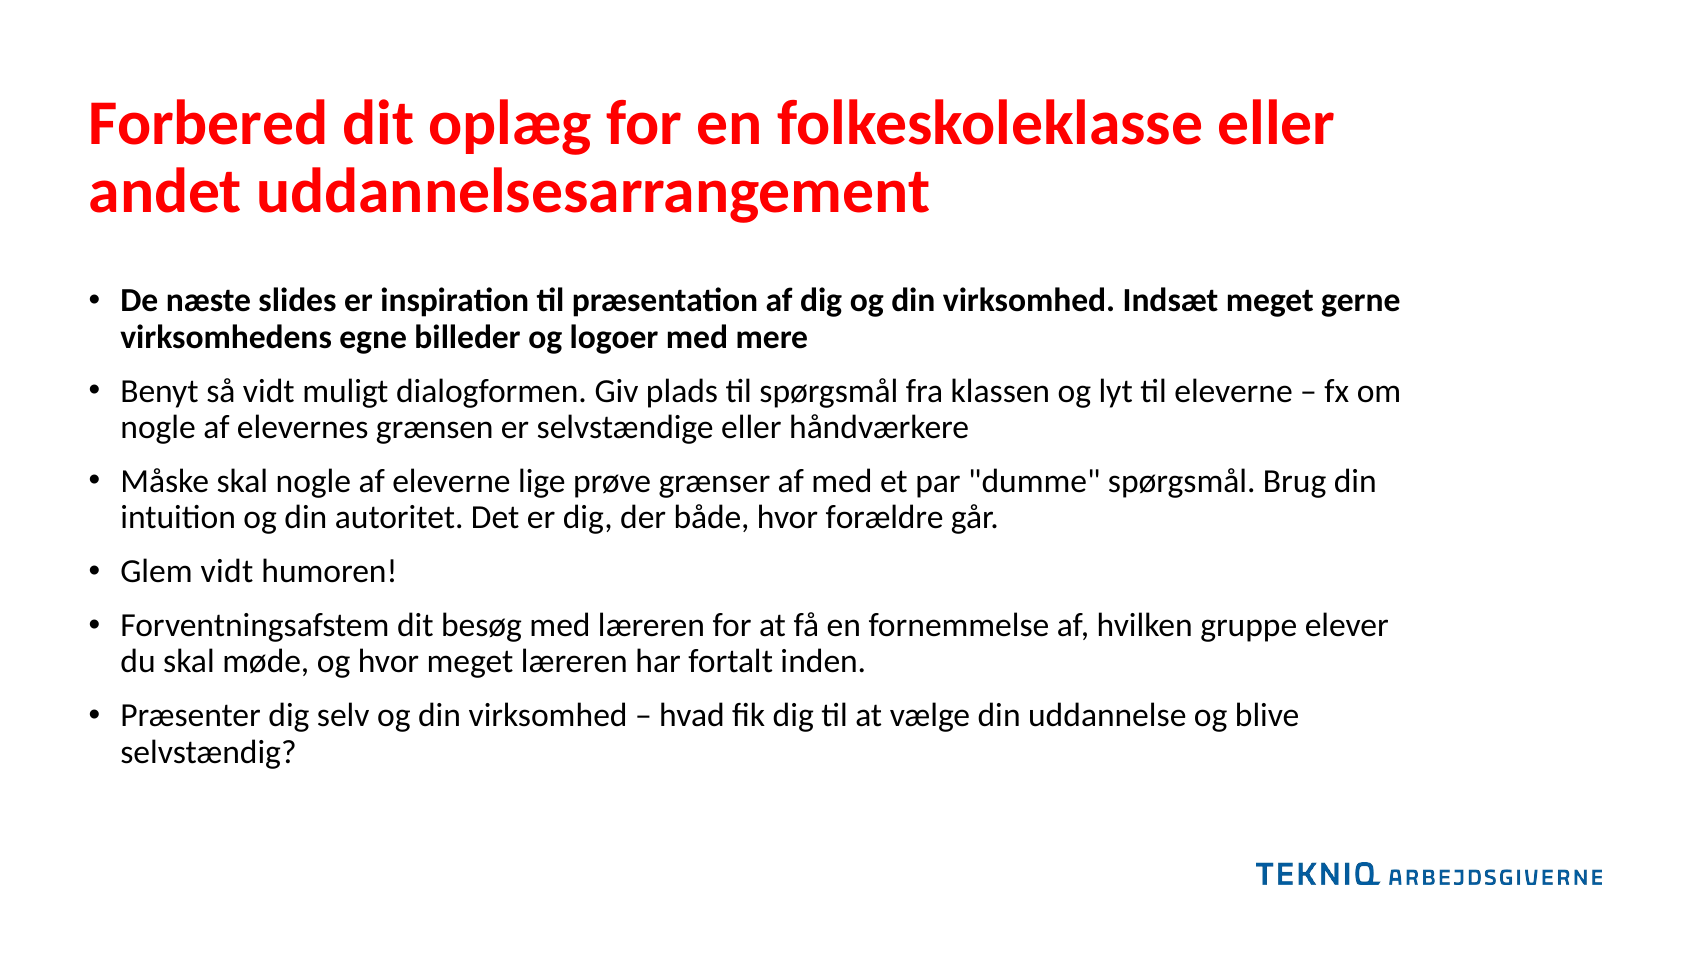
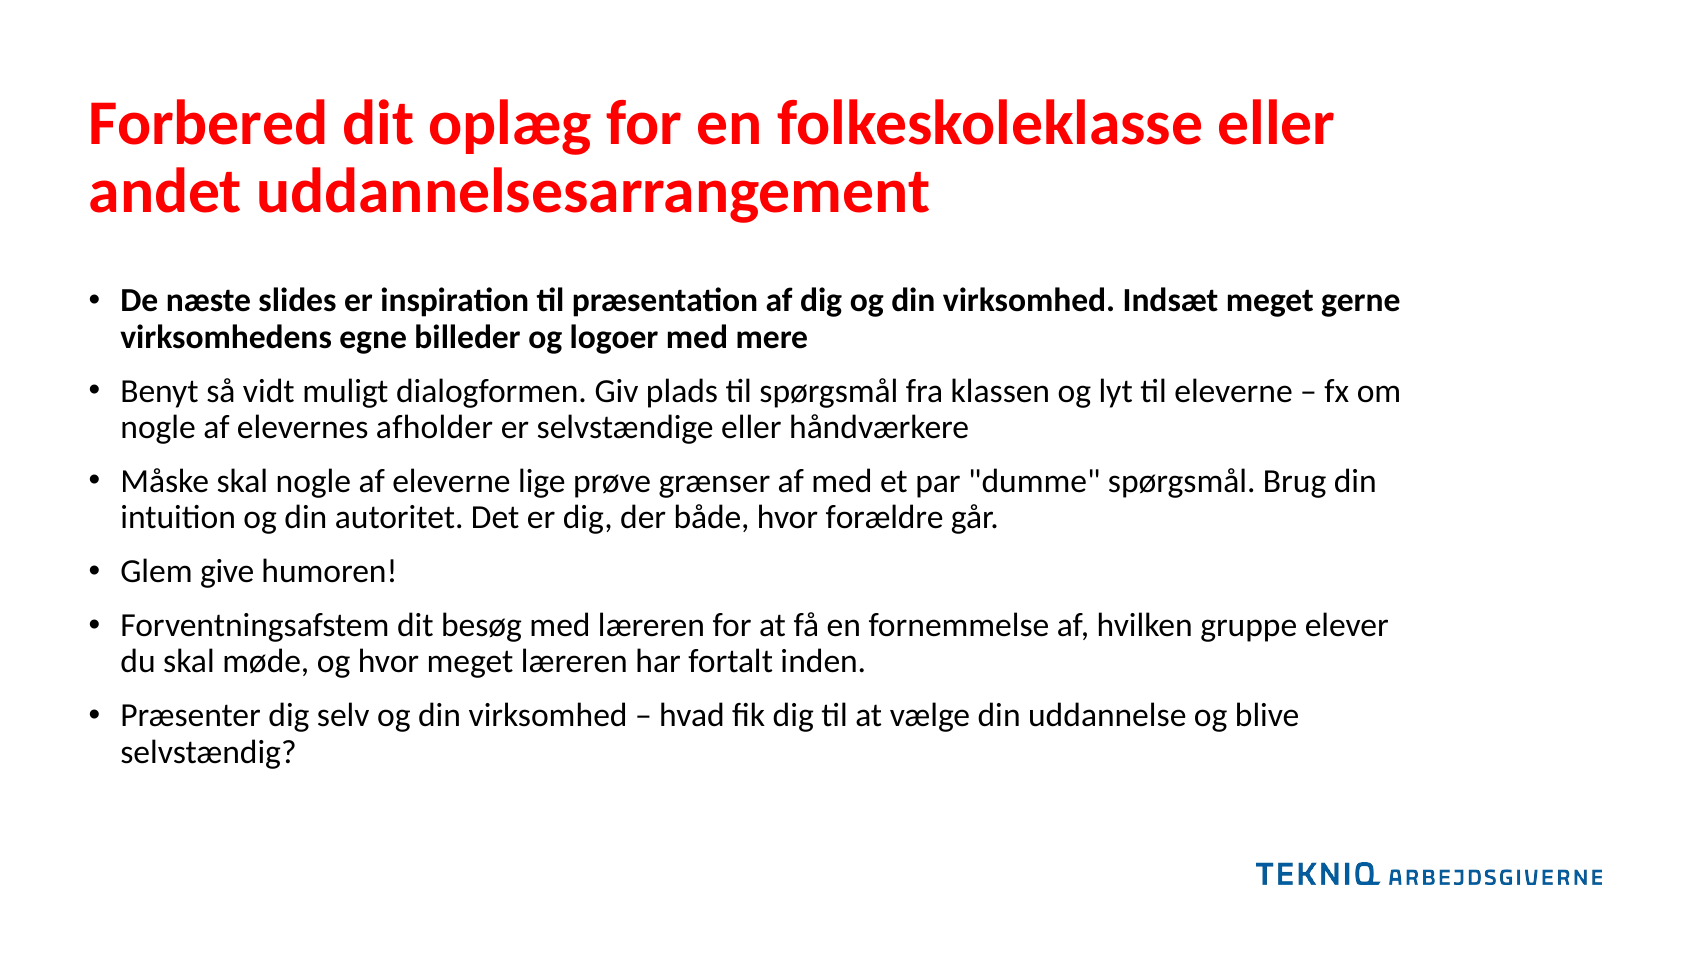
grænsen: grænsen -> afholder
Glem vidt: vidt -> give
